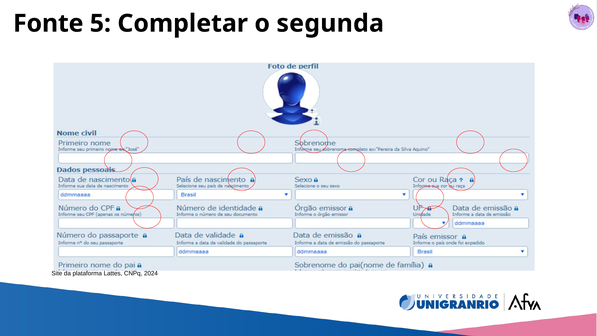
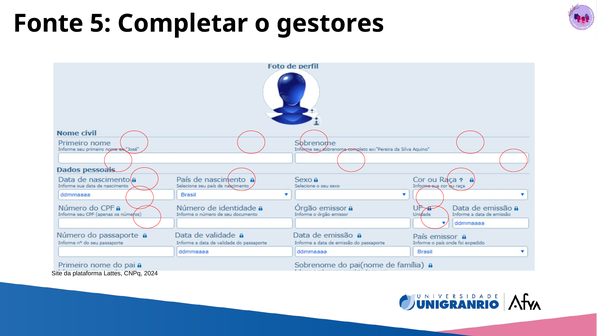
segunda: segunda -> gestores
